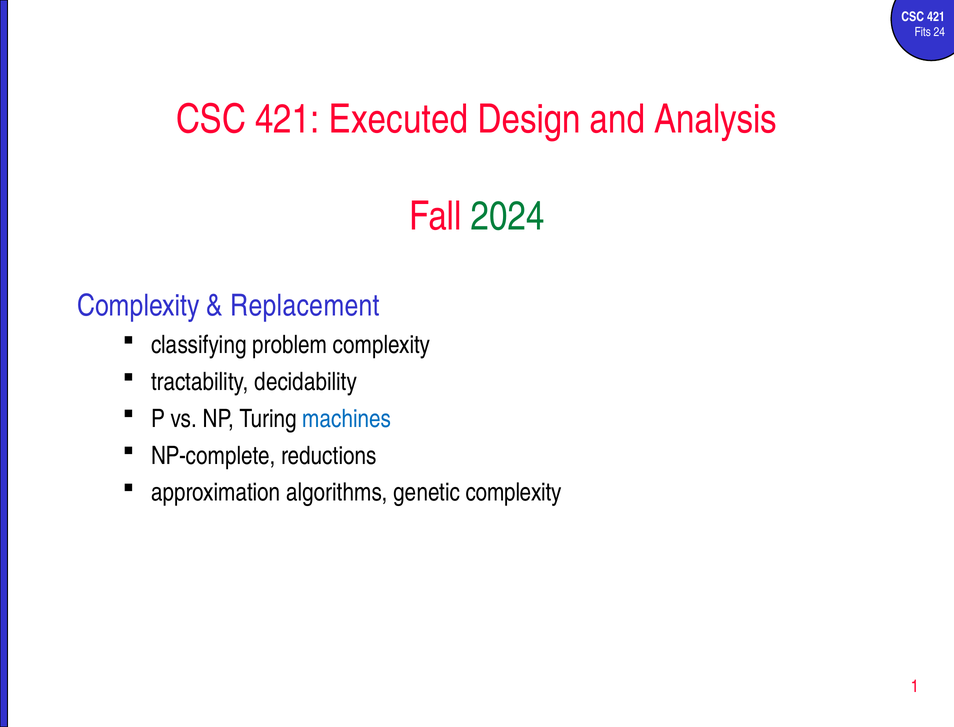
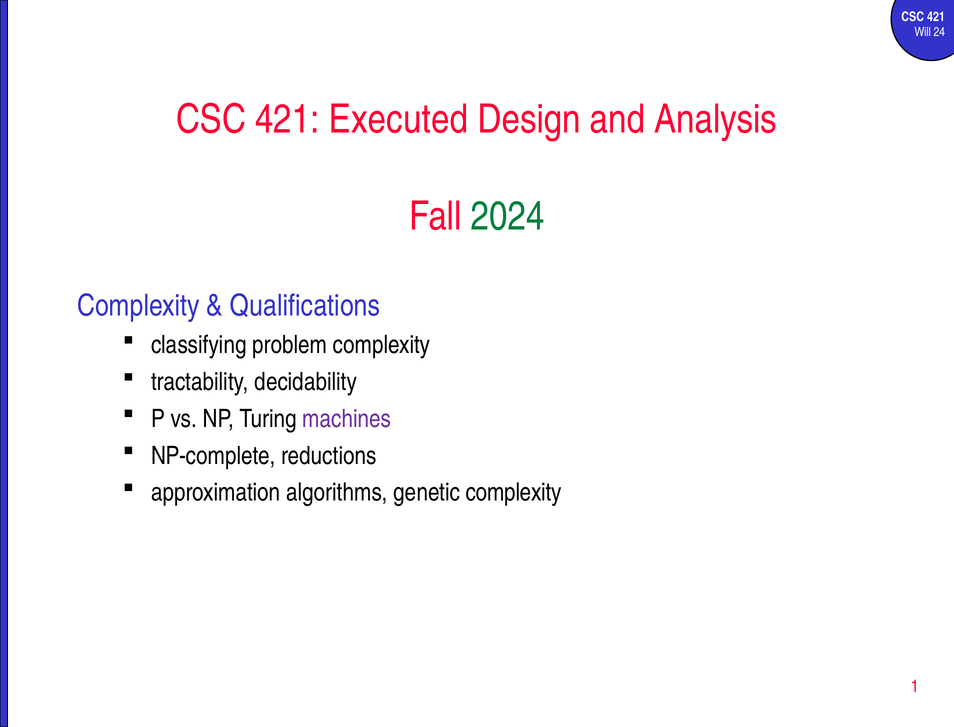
Fits: Fits -> Will
Replacement: Replacement -> Qualifications
machines colour: blue -> purple
